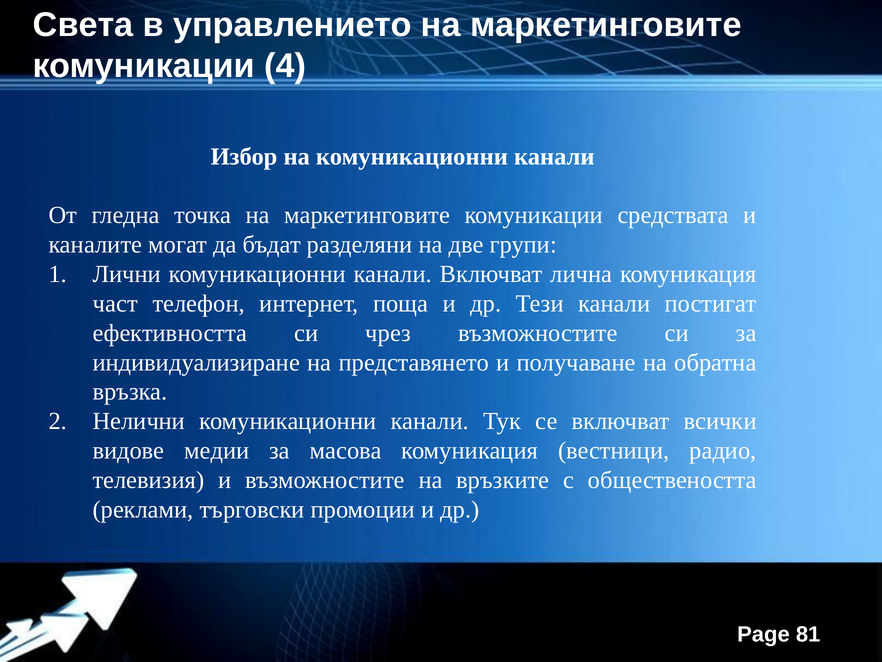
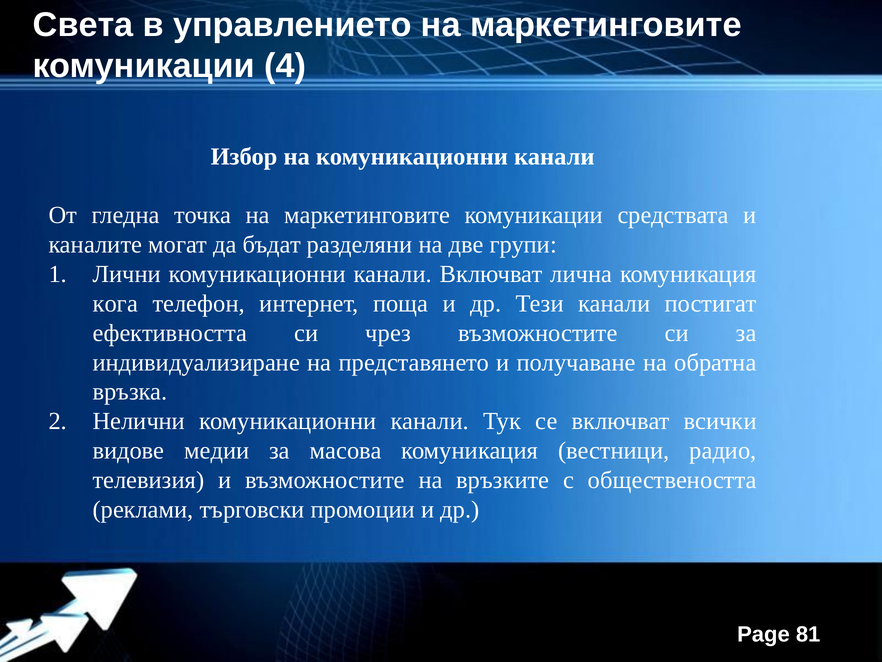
част: част -> кога
